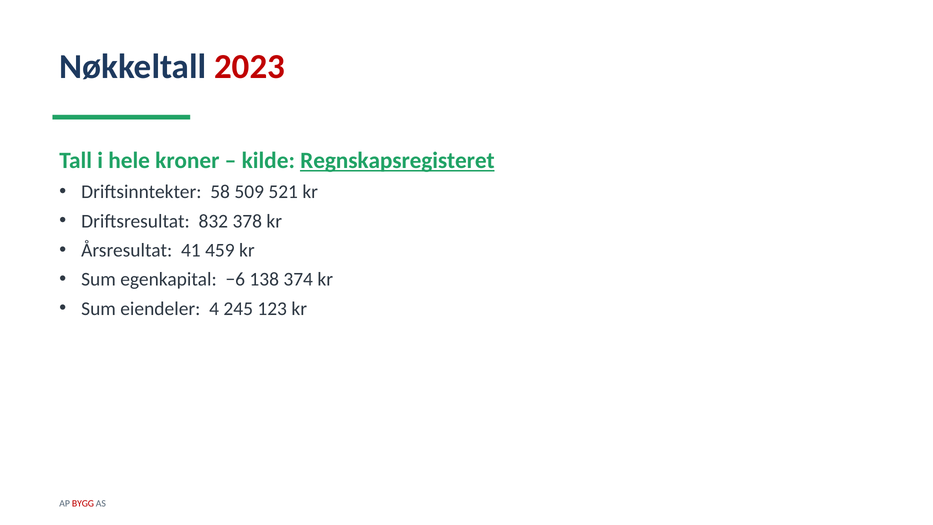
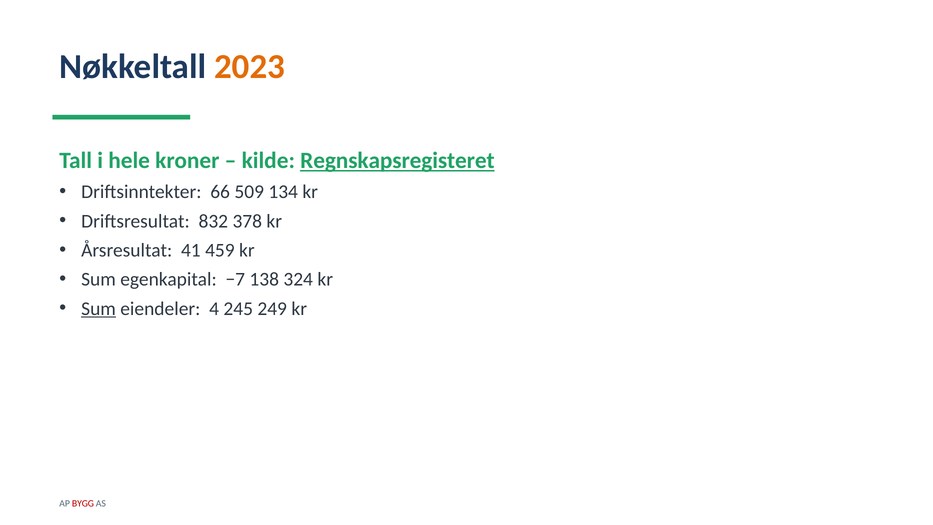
2023 colour: red -> orange
58: 58 -> 66
521: 521 -> 134
−6: −6 -> −7
374: 374 -> 324
Sum at (99, 309) underline: none -> present
123: 123 -> 249
